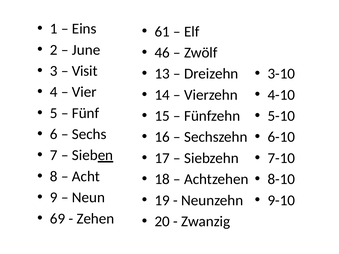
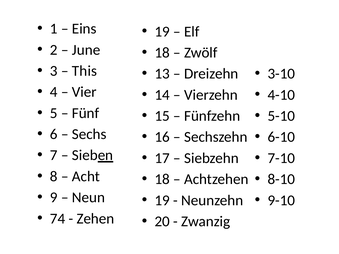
61 at (162, 32): 61 -> 19
46 at (162, 53): 46 -> 18
Visit: Visit -> This
69: 69 -> 74
